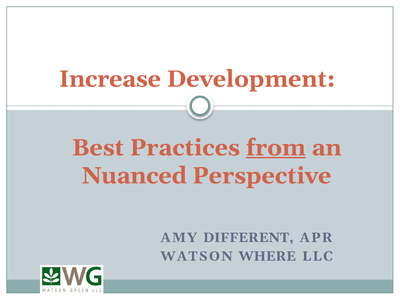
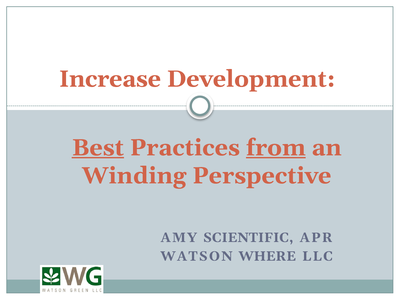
Best underline: none -> present
Nuanced: Nuanced -> Winding
DIFFERENT: DIFFERENT -> SCIENTIFIC
